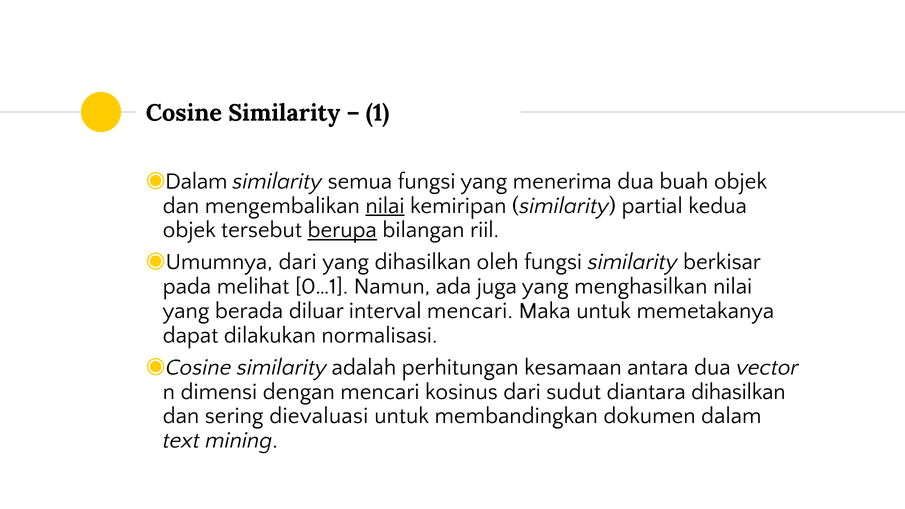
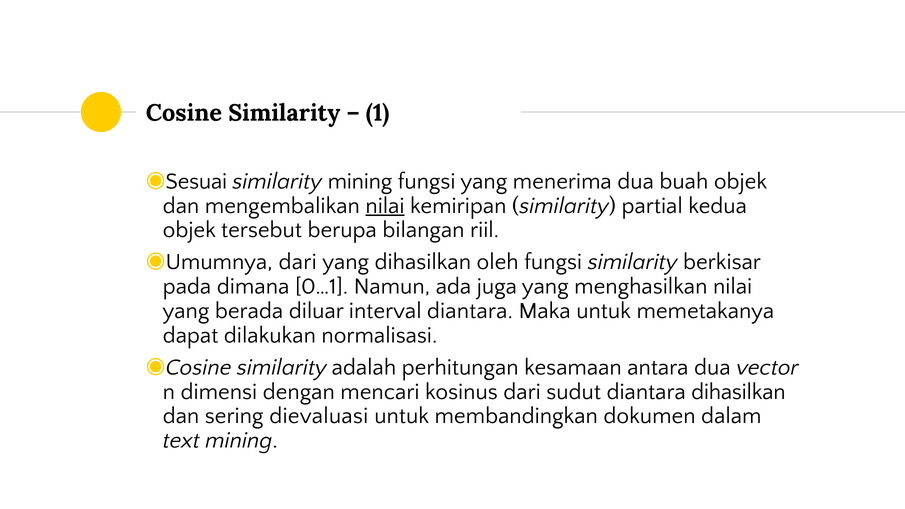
Dalam at (196, 181): Dalam -> Sesuai
similarity semua: semua -> mining
berupa underline: present -> none
melihat: melihat -> dimana
interval mencari: mencari -> diantara
